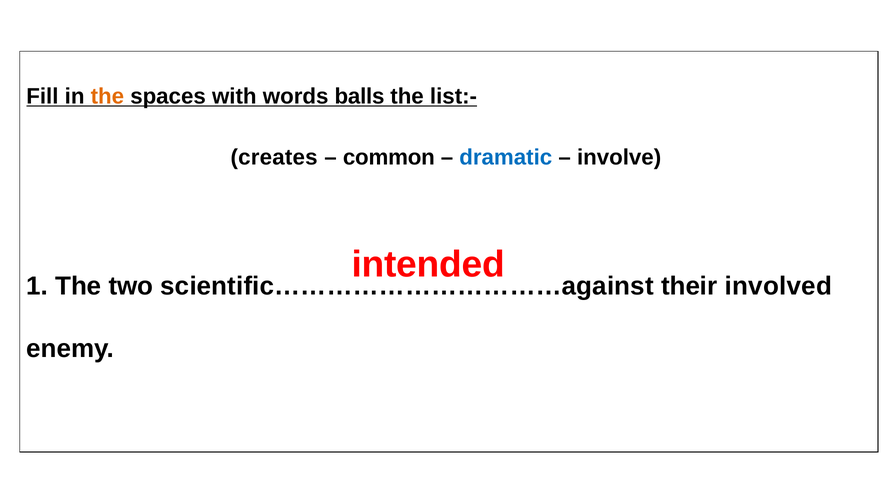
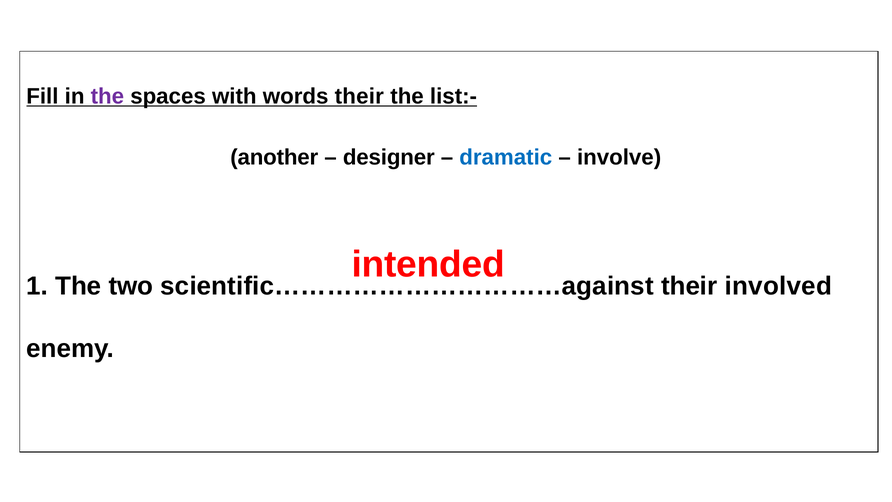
the at (107, 96) colour: orange -> purple
words balls: balls -> their
creates: creates -> another
common: common -> designer
